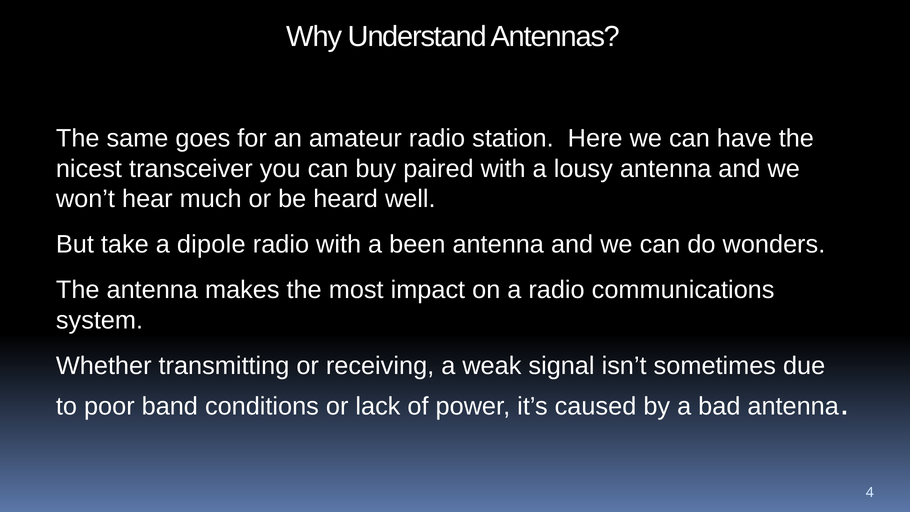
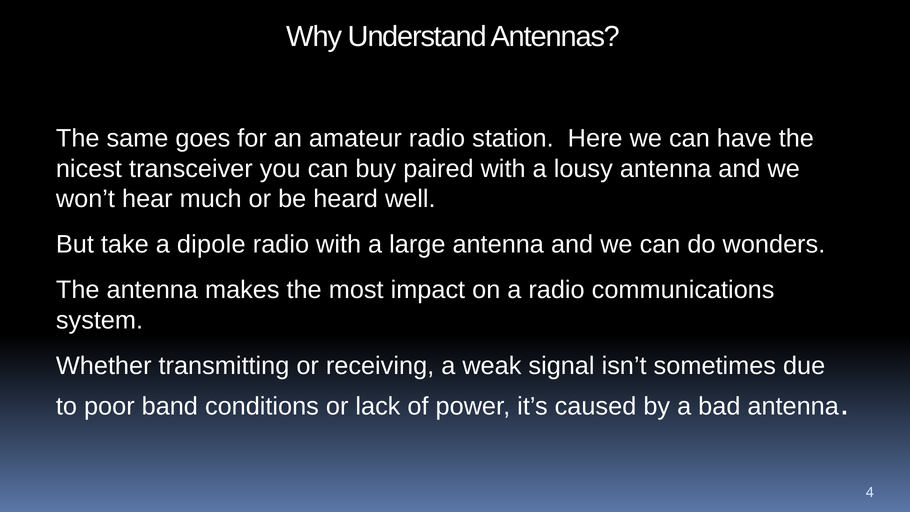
been: been -> large
